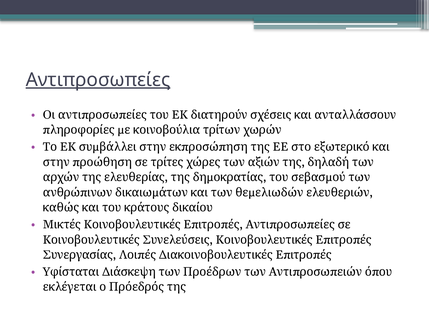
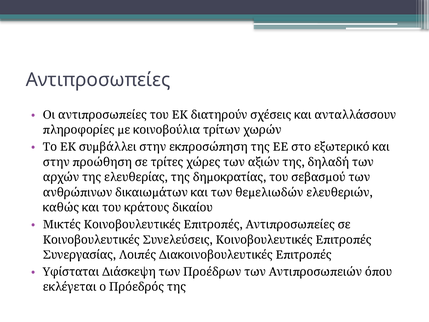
Αντιπροσωπείες underline: present -> none
